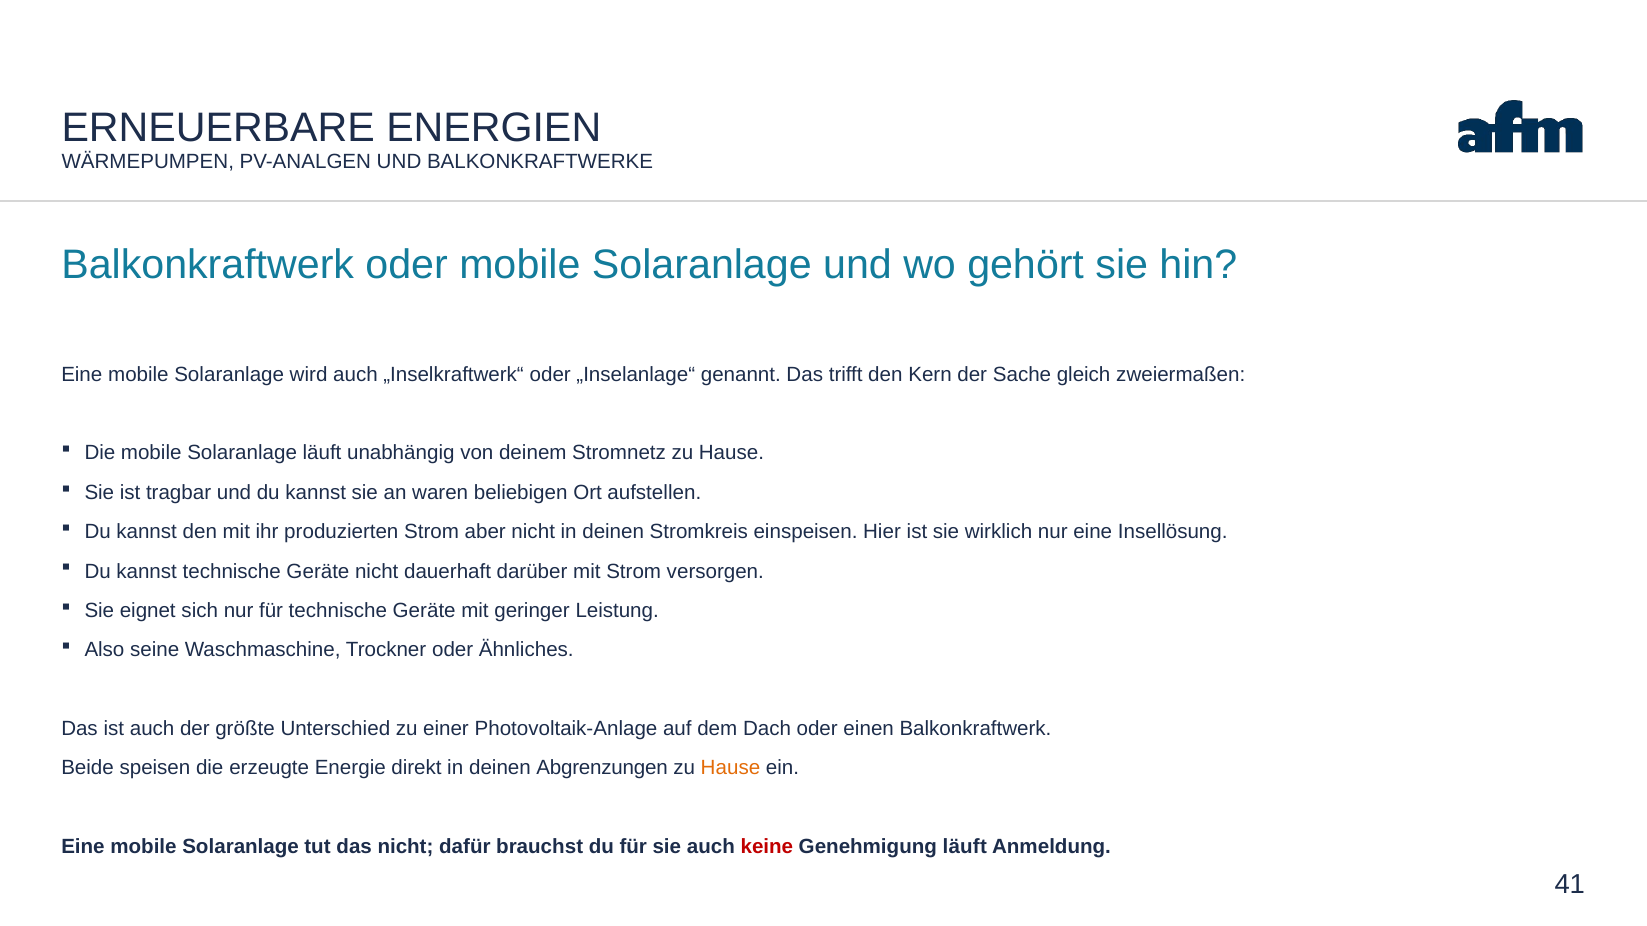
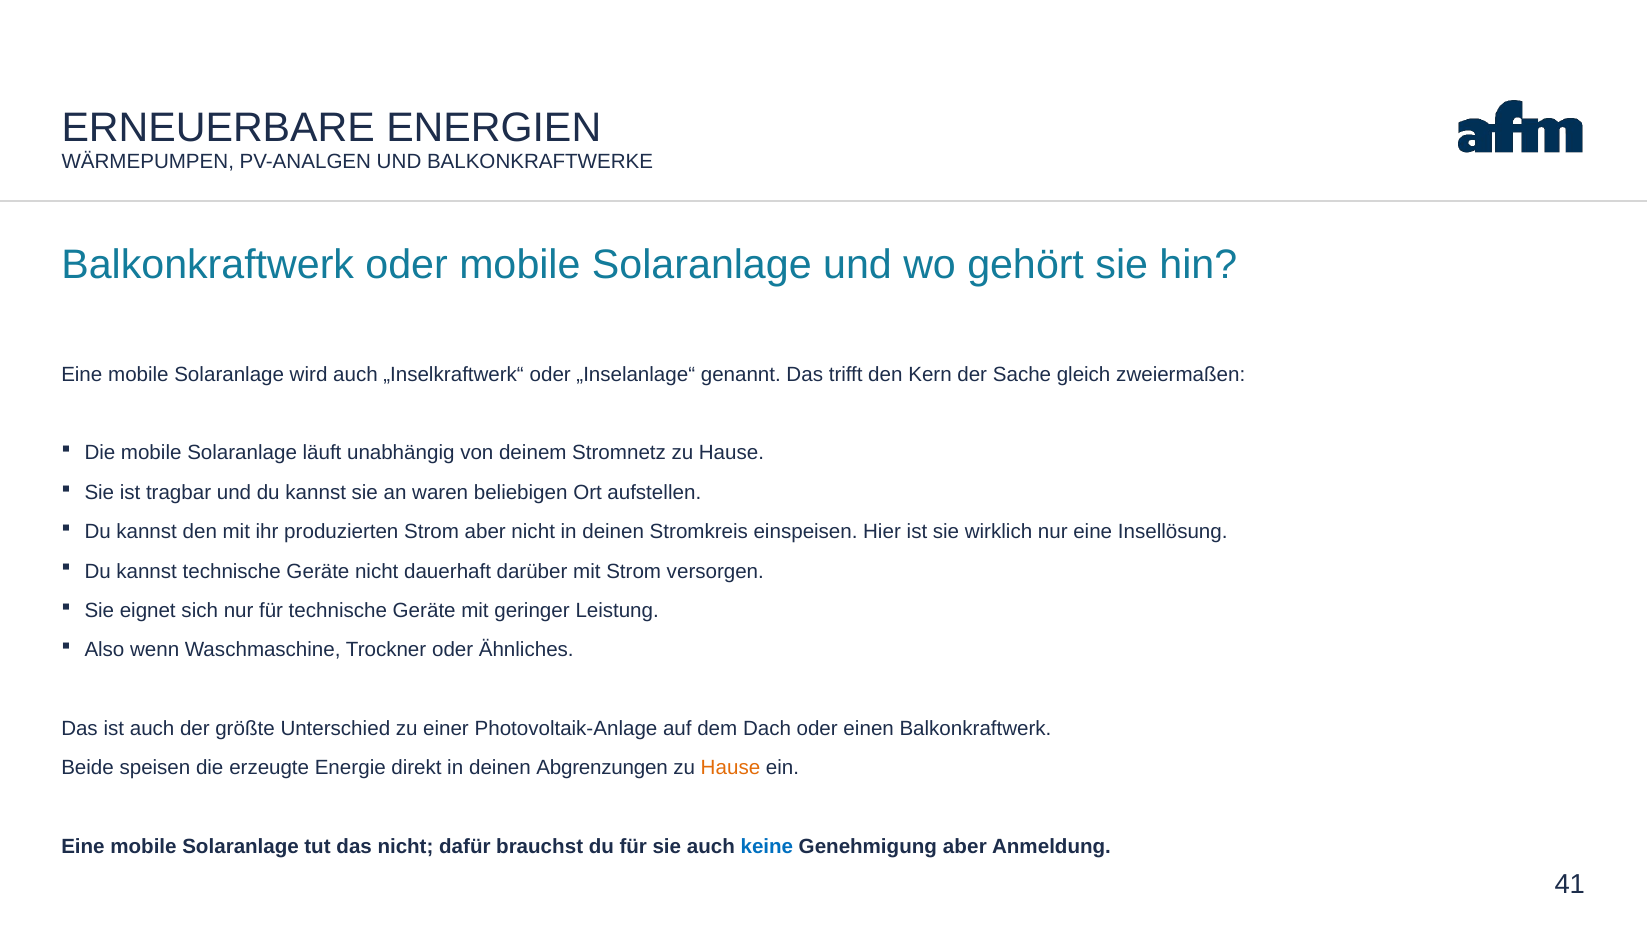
seine: seine -> wenn
keine colour: red -> blue
Genehmigung läuft: läuft -> aber
